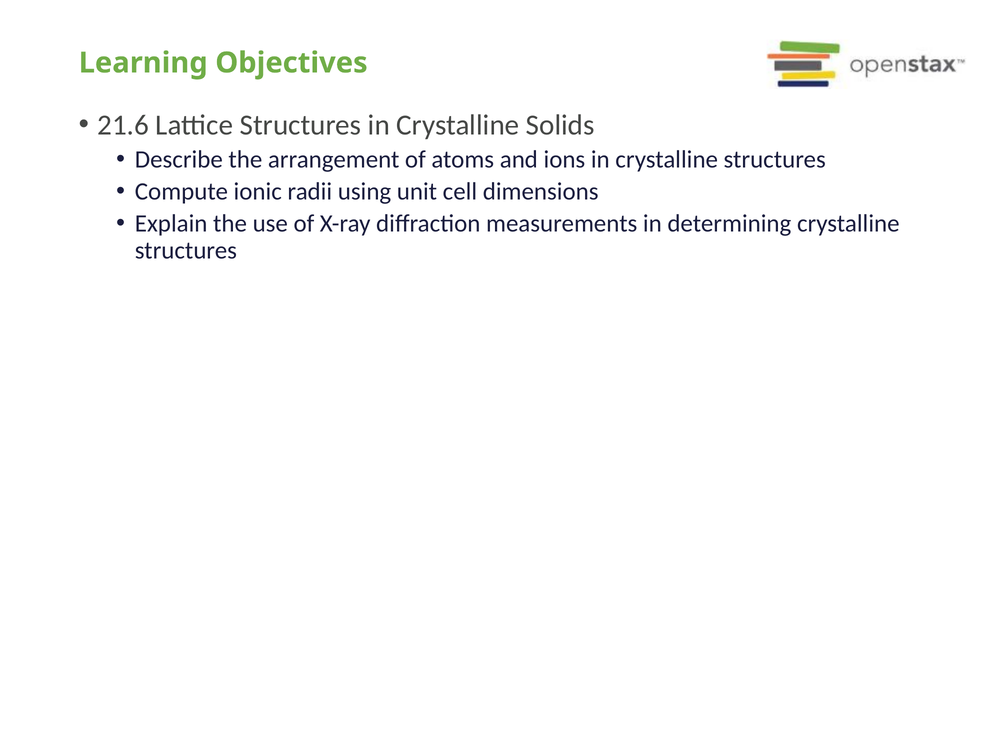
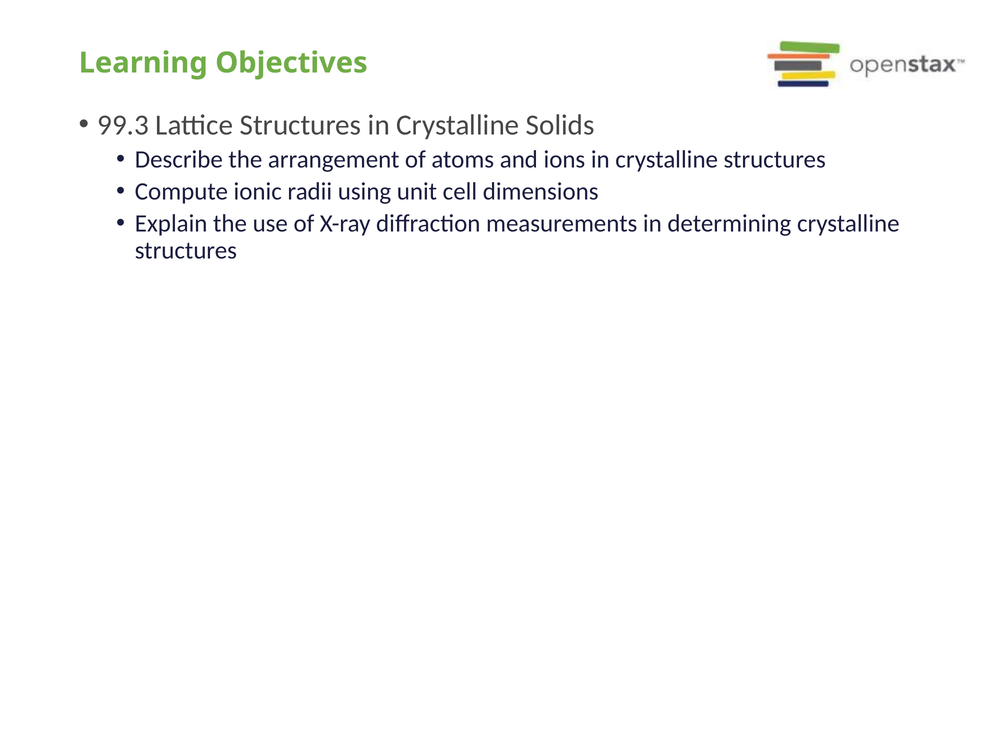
21.6: 21.6 -> 99.3
